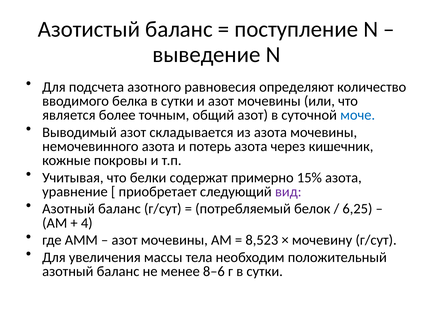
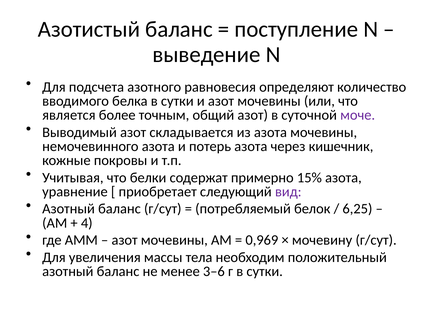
моче colour: blue -> purple
8,523: 8,523 -> 0,969
8–6: 8–6 -> 3–6
